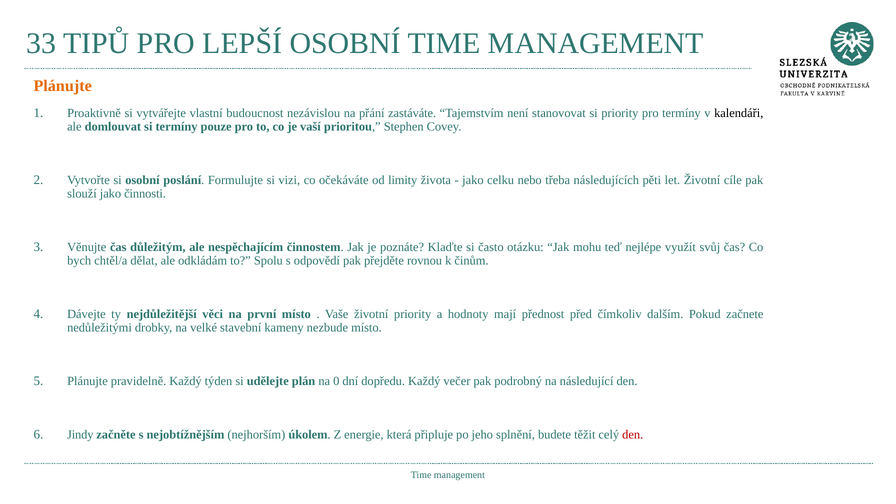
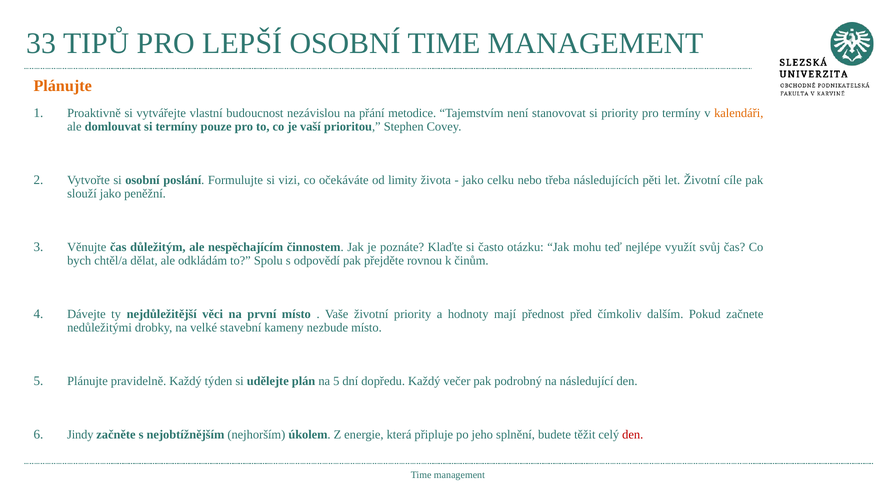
zastáváte: zastáváte -> metodice
kalendáři colour: black -> orange
činnosti: činnosti -> peněžní
na 0: 0 -> 5
